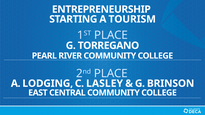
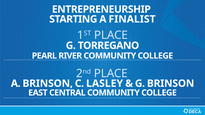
TOURISM: TOURISM -> FINALIST
A LODGING: LODGING -> BRINSON
